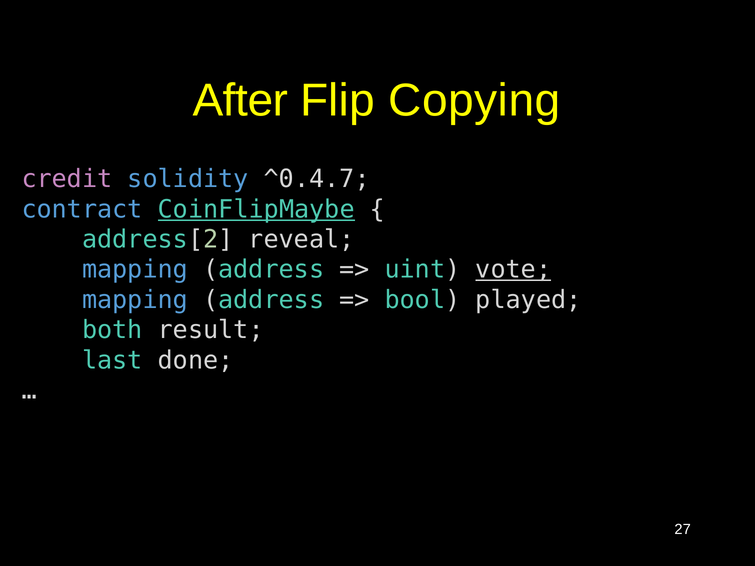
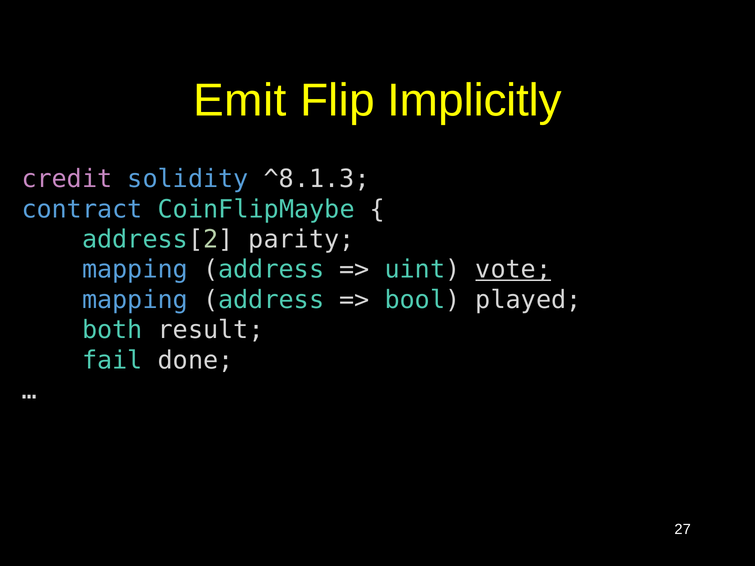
After: After -> Emit
Copying: Copying -> Implicitly
^0.4.7: ^0.4.7 -> ^8.1.3
CoinFlipMaybe underline: present -> none
reveal: reveal -> parity
last: last -> fail
